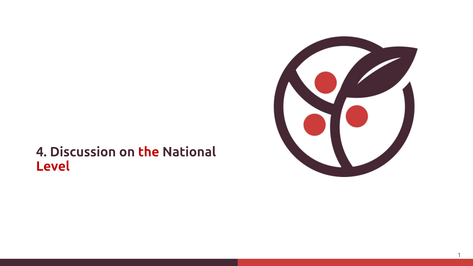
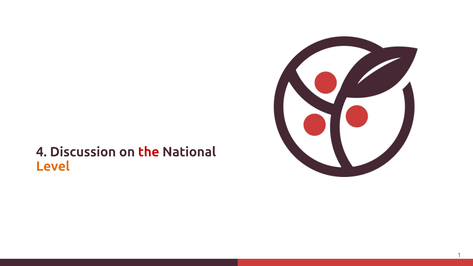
Level colour: red -> orange
